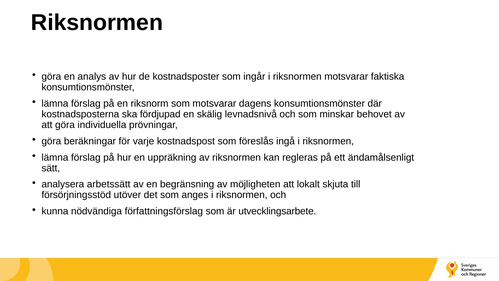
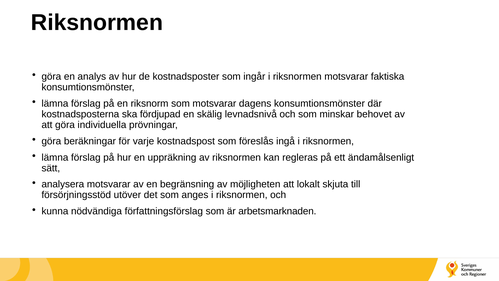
analysera arbetssätt: arbetssätt -> motsvarar
utvecklingsarbete: utvecklingsarbete -> arbetsmarknaden
